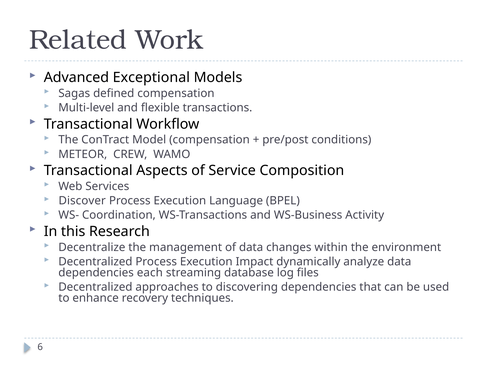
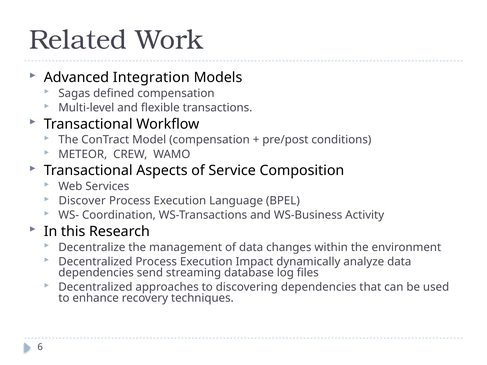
Exceptional: Exceptional -> Integration
each: each -> send
